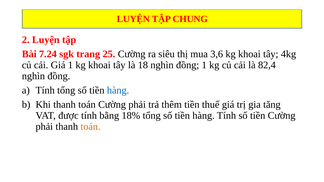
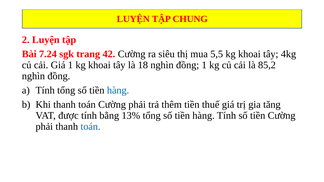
25: 25 -> 42
3,6: 3,6 -> 5,5
82,4: 82,4 -> 85,2
18%: 18% -> 13%
toán at (90, 127) colour: orange -> blue
